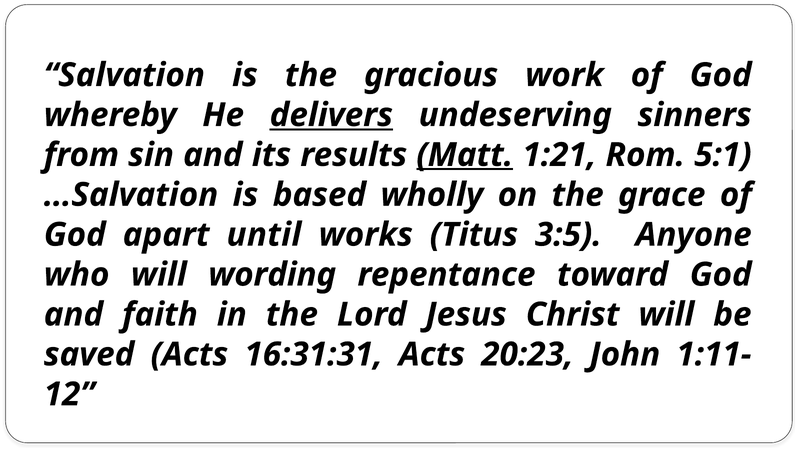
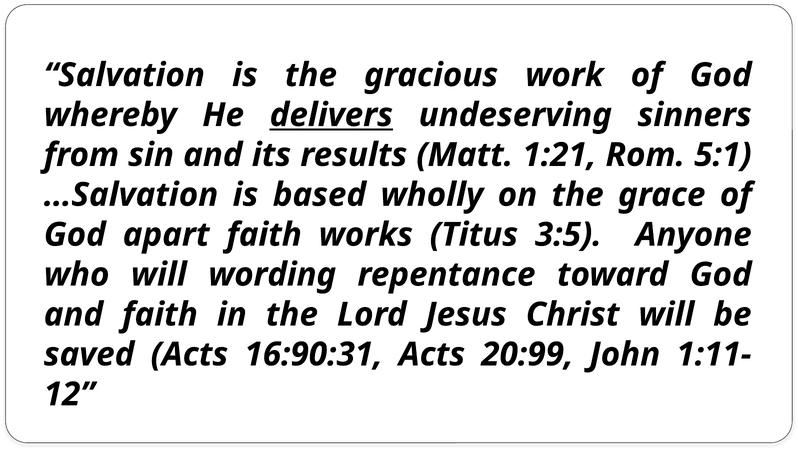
Matt underline: present -> none
apart until: until -> faith
16:31:31: 16:31:31 -> 16:90:31
20:23: 20:23 -> 20:99
